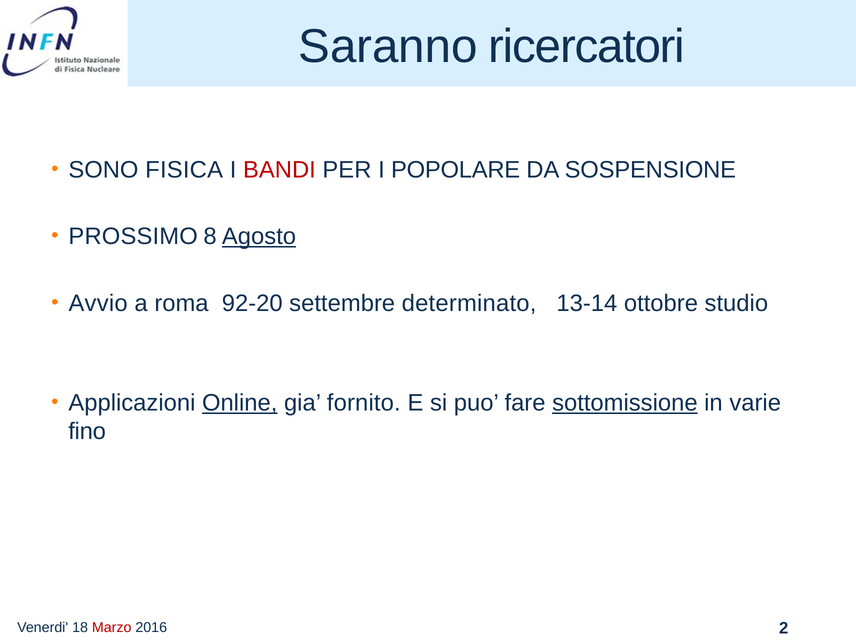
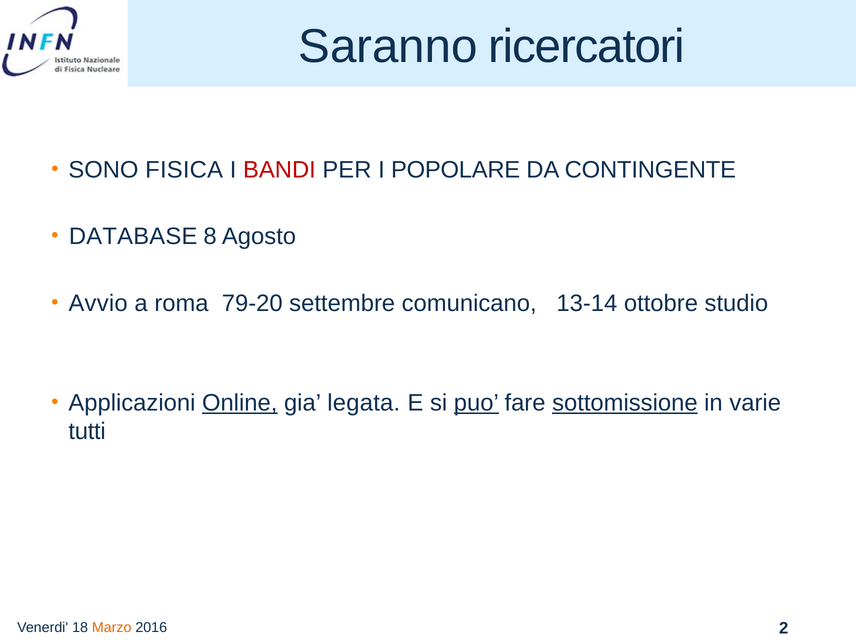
SOSPENSIONE: SOSPENSIONE -> CONTINGENTE
PROSSIMO: PROSSIMO -> DATABASE
Agosto underline: present -> none
92-20: 92-20 -> 79-20
determinato: determinato -> comunicano
fornito: fornito -> legata
puo underline: none -> present
fino: fino -> tutti
Marzo colour: red -> orange
